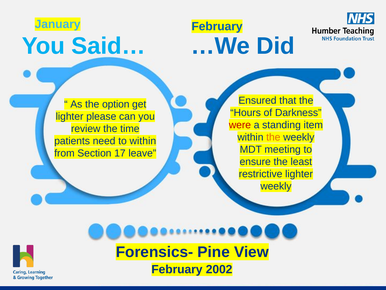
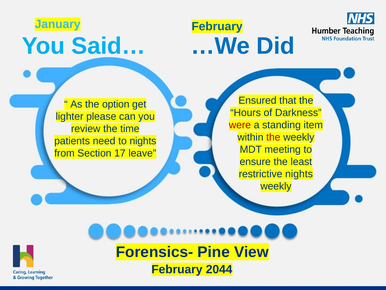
the at (273, 137) colour: orange -> red
to within: within -> nights
restrictive lighter: lighter -> nights
2002: 2002 -> 2044
